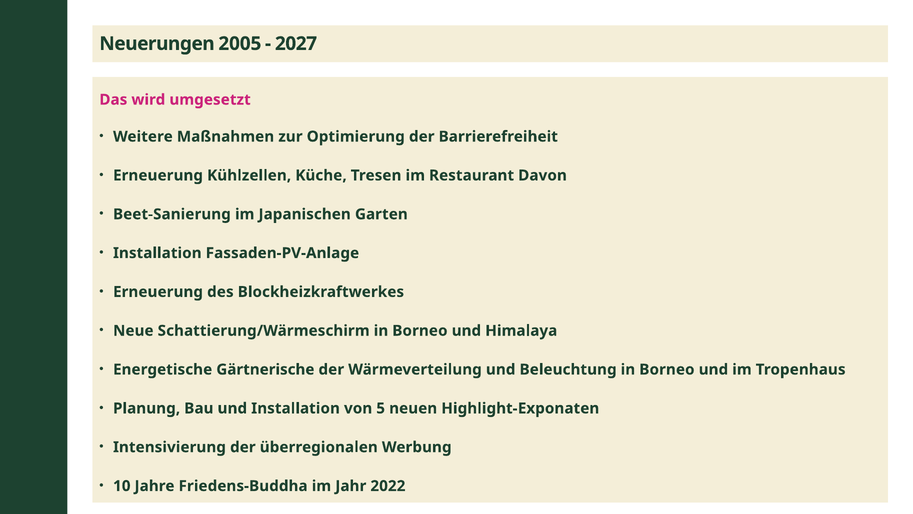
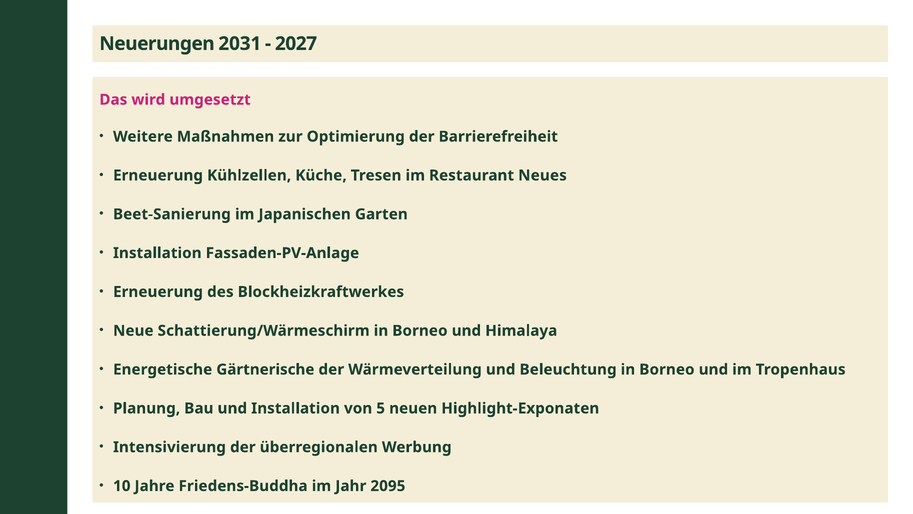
2005: 2005 -> 2031
Davon: Davon -> Neues
2022: 2022 -> 2095
